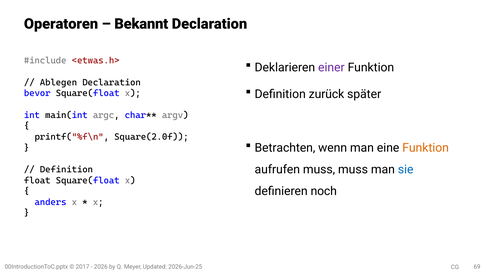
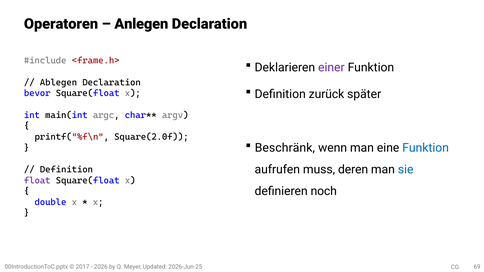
Bekannt: Bekannt -> Anlegen
<etwas.h>: <etwas.h> -> <frame.h>
Betrachten: Betrachten -> Beschränk
Funktion at (426, 148) colour: orange -> blue
muss muss: muss -> deren
float colour: black -> purple
anders: anders -> double
